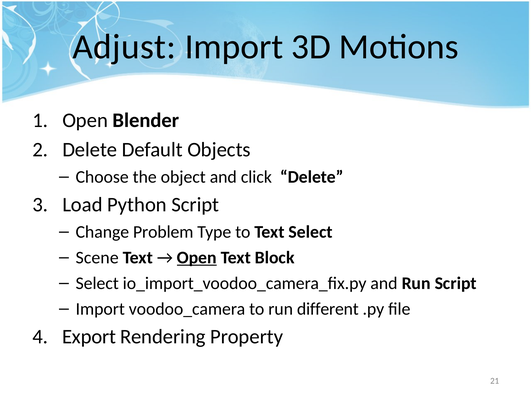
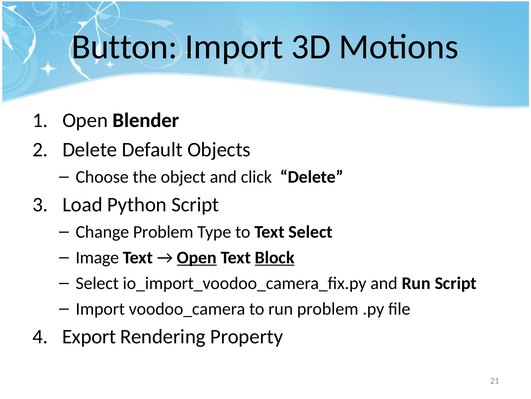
Adjust: Adjust -> Button
Scene: Scene -> Image
Block underline: none -> present
run different: different -> problem
